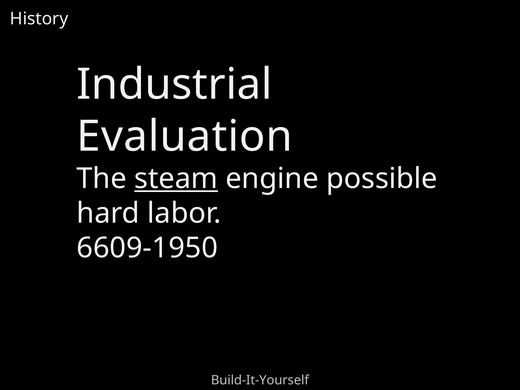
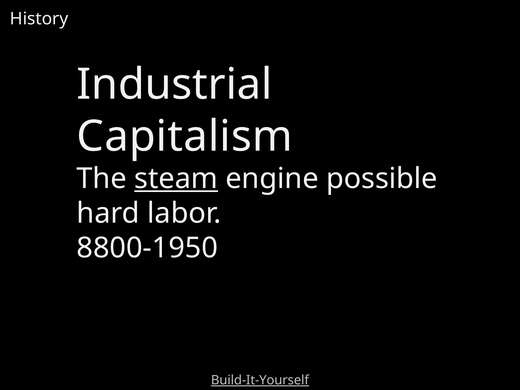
Evaluation: Evaluation -> Capitalism
6609-1950: 6609-1950 -> 8800-1950
Build-It-Yourself underline: none -> present
